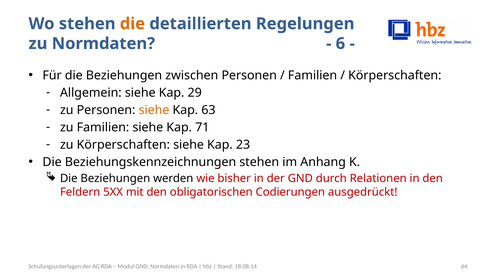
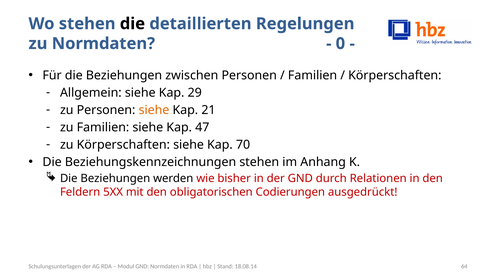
die at (132, 24) colour: orange -> black
6: 6 -> 0
63: 63 -> 21
71: 71 -> 47
23: 23 -> 70
